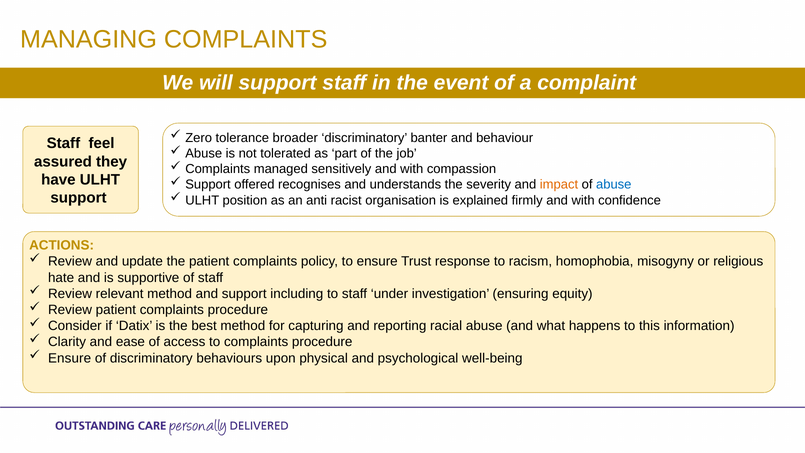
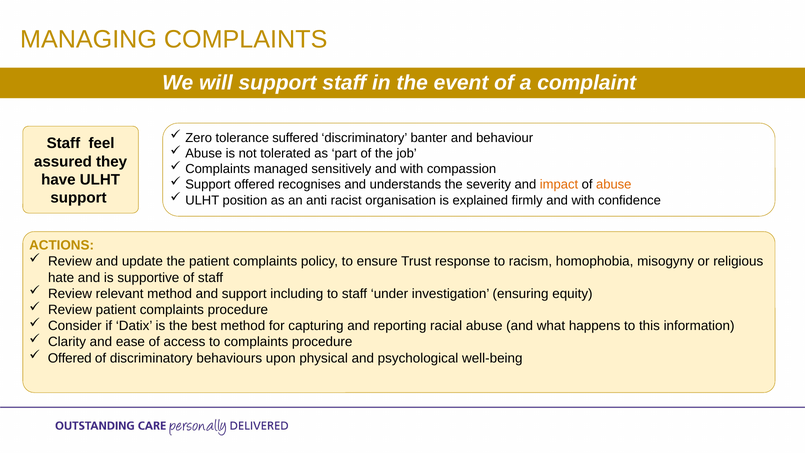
broader: broader -> suffered
abuse at (614, 185) colour: blue -> orange
Ensure at (70, 358): Ensure -> Offered
